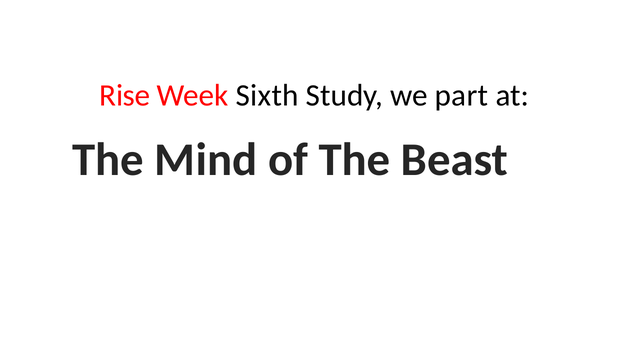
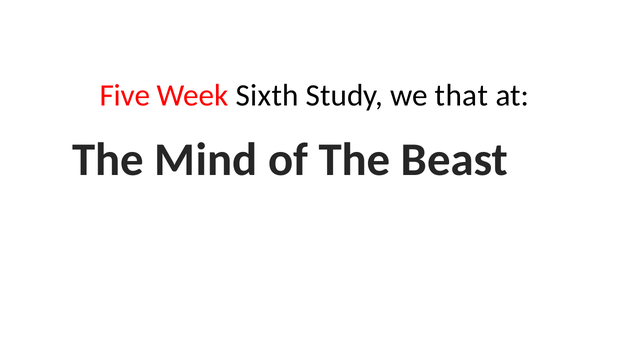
Rise: Rise -> Five
part: part -> that
